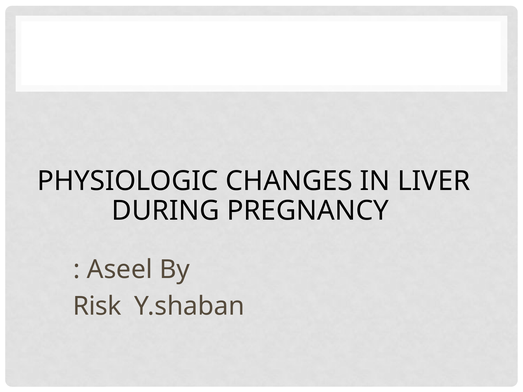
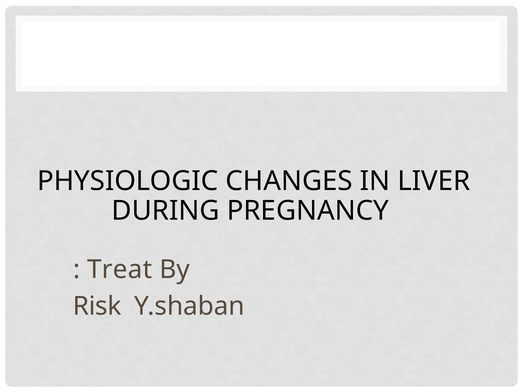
Aseel: Aseel -> Treat
